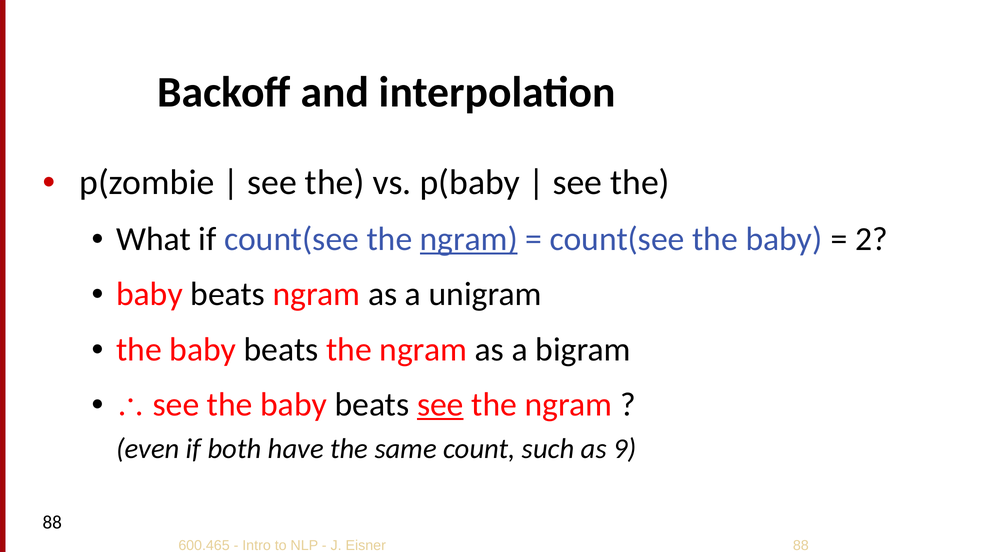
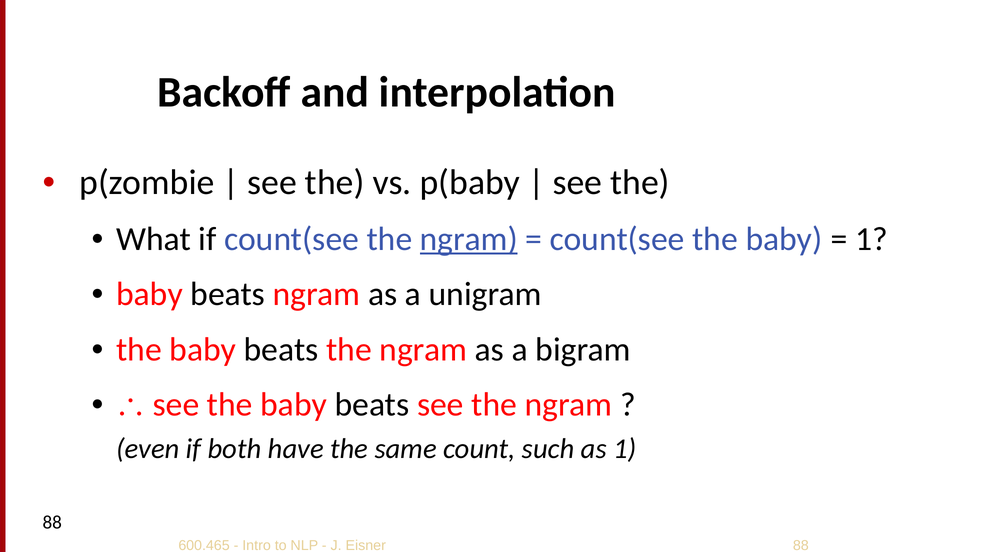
2 at (872, 239): 2 -> 1
see at (440, 405) underline: present -> none
as 9: 9 -> 1
